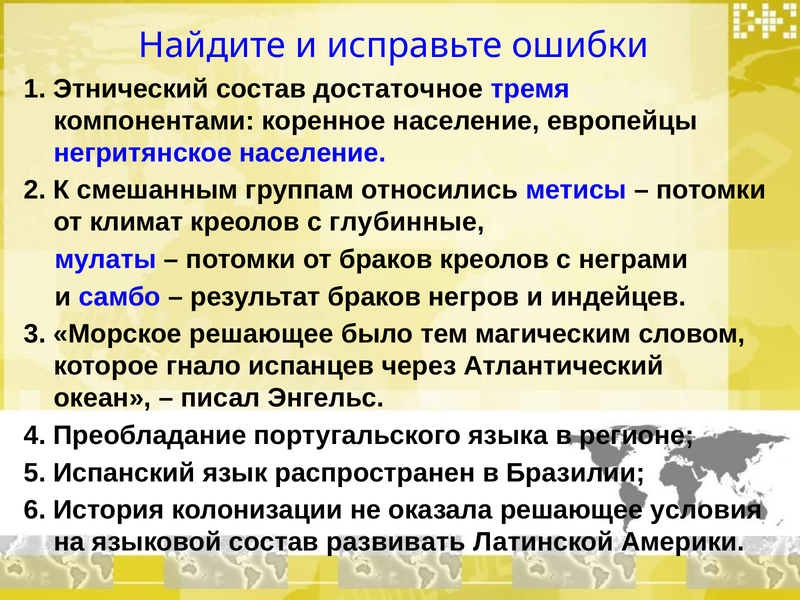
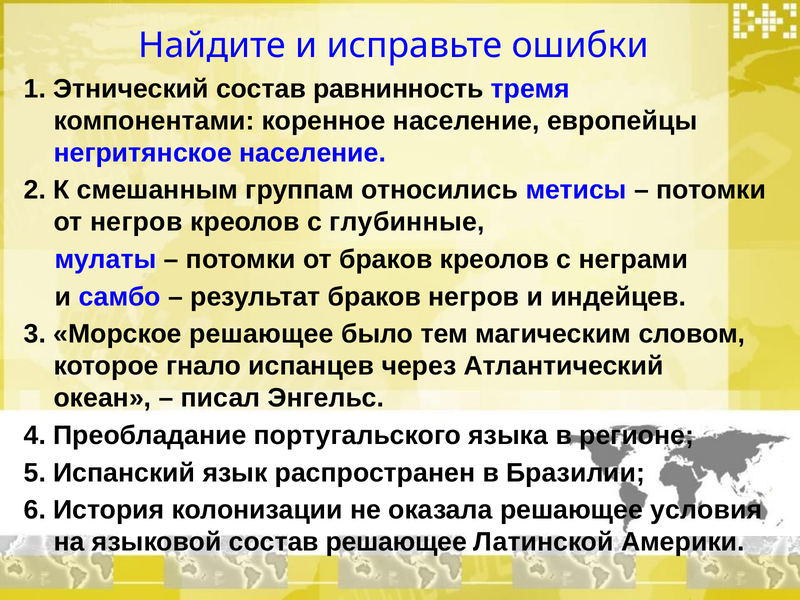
достаточное: достаточное -> равнинность
от климат: климат -> негров
состав развивать: развивать -> решающее
